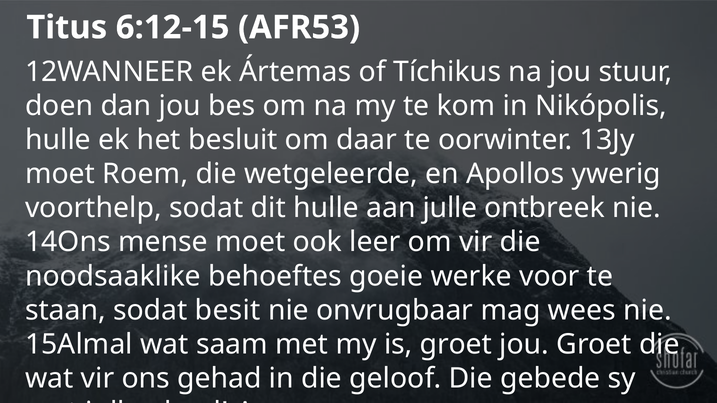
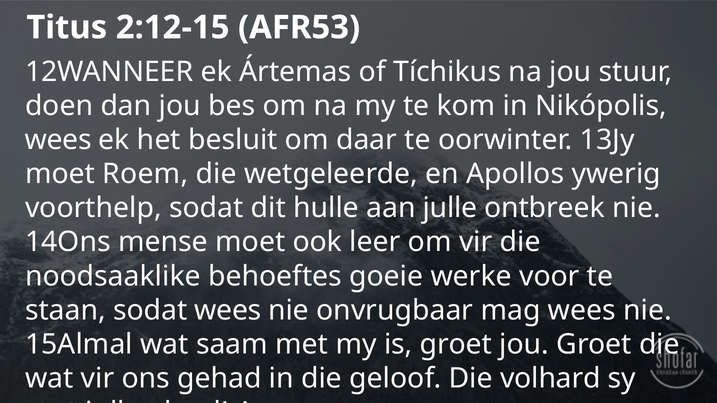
6:12-15: 6:12-15 -> 2:12-15
hulle at (58, 140): hulle -> wees
sodat besit: besit -> wees
gebede: gebede -> volhard
